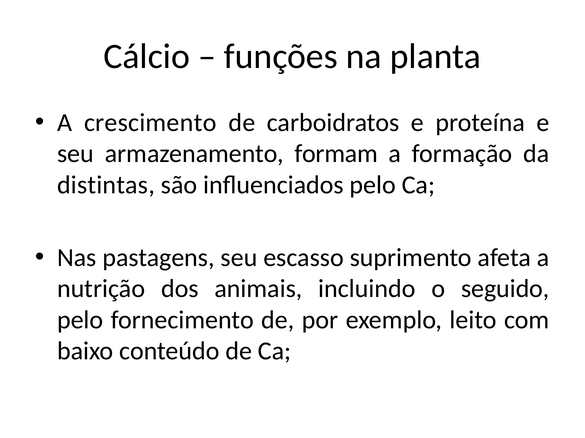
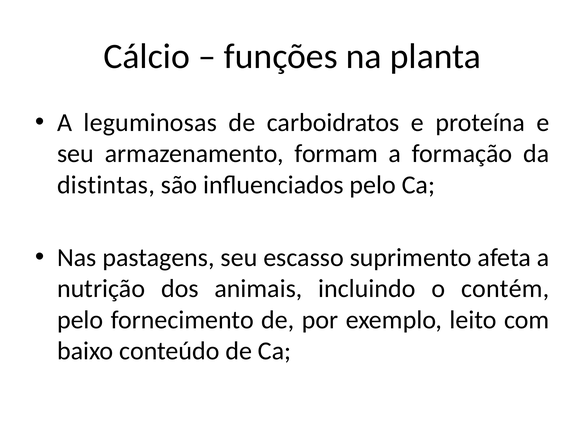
crescimento: crescimento -> leguminosas
seguido: seguido -> contém
